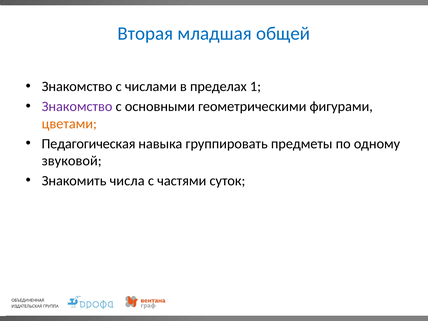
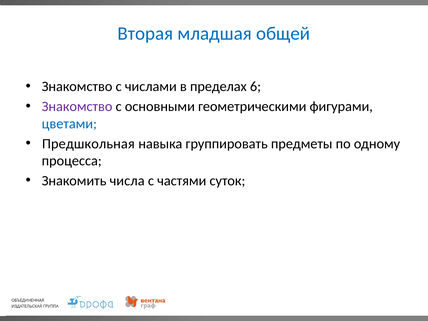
1: 1 -> 6
цветами colour: orange -> blue
Педагогическая: Педагогическая -> Предшкольная
звуковой: звуковой -> процесса
